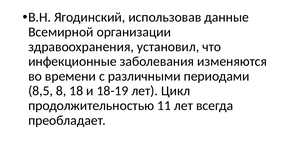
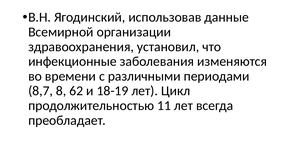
8,5: 8,5 -> 8,7
18: 18 -> 62
